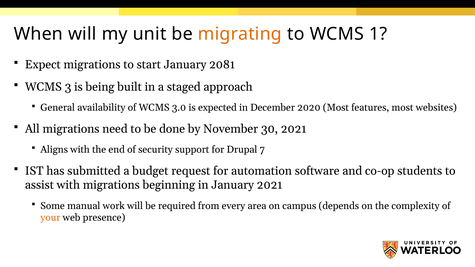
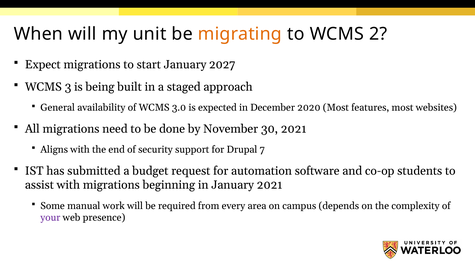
1: 1 -> 2
2081: 2081 -> 2027
your colour: orange -> purple
